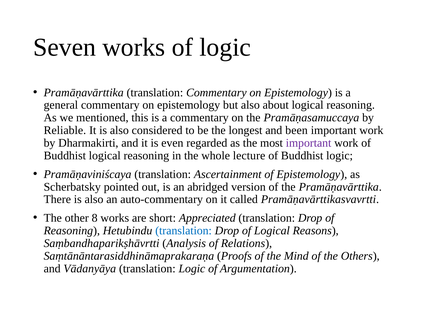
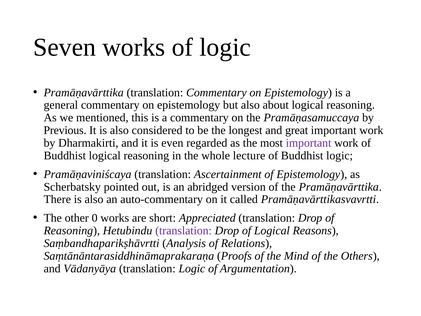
Reliable: Reliable -> Previous
been: been -> great
8: 8 -> 0
translation at (184, 230) colour: blue -> purple
